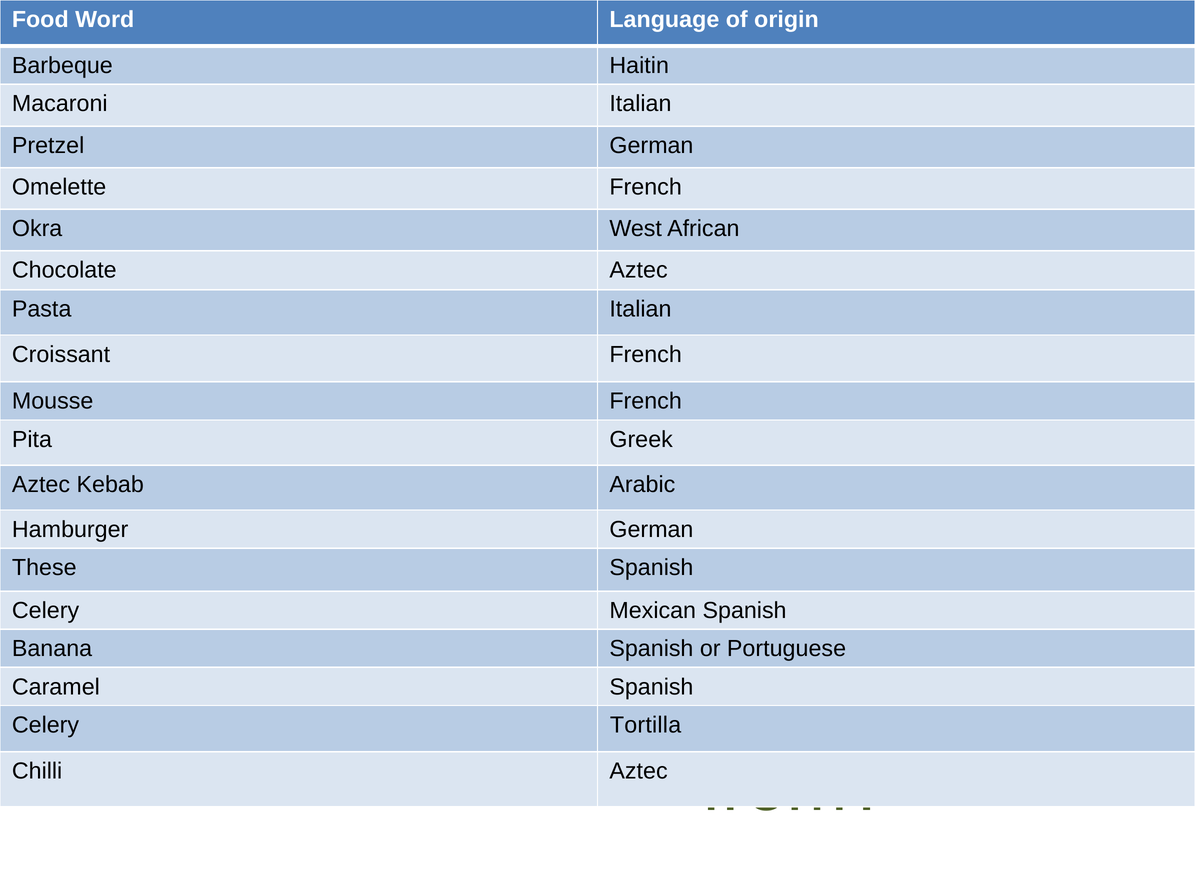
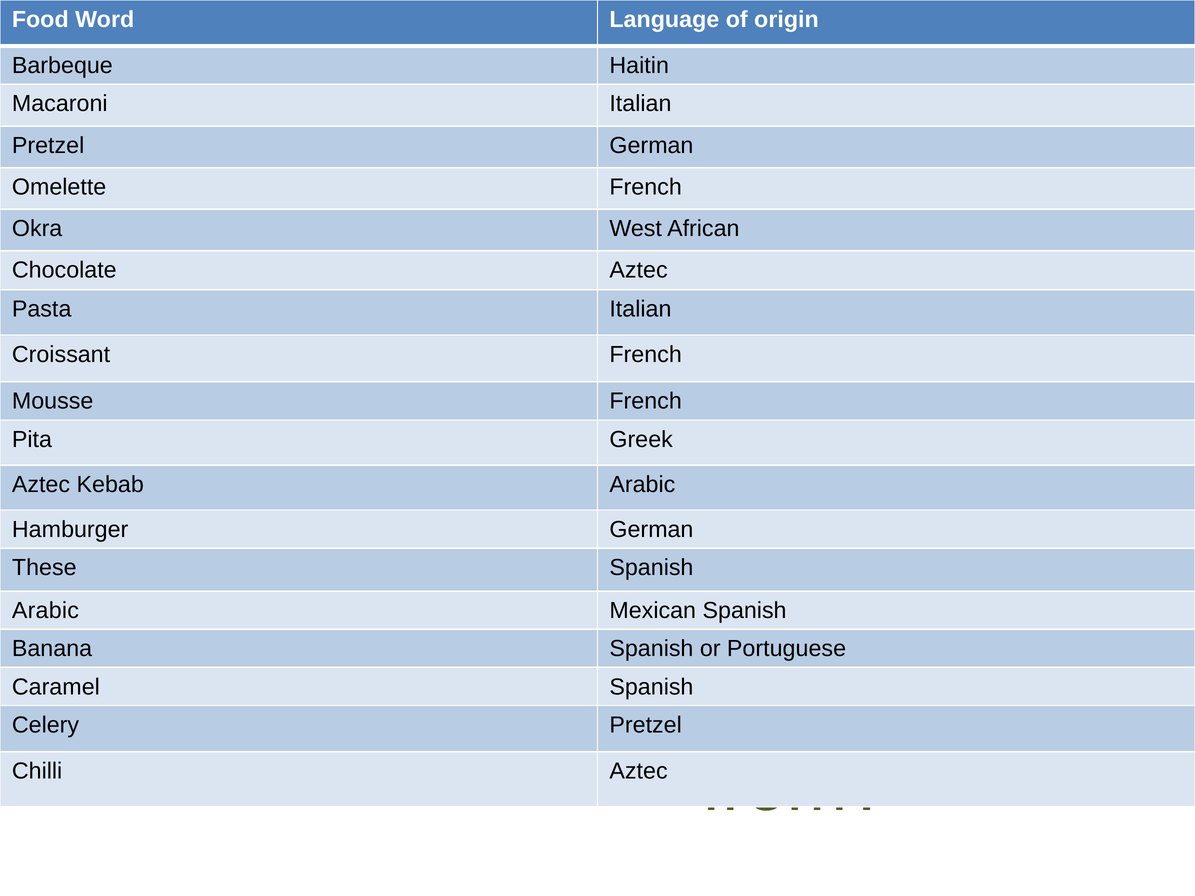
Celery at (46, 611): Celery -> Arabic
Celery Tortilla: Tortilla -> Pretzel
